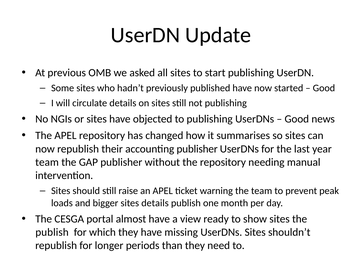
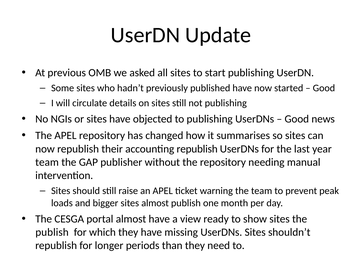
accounting publisher: publisher -> republish
sites details: details -> almost
